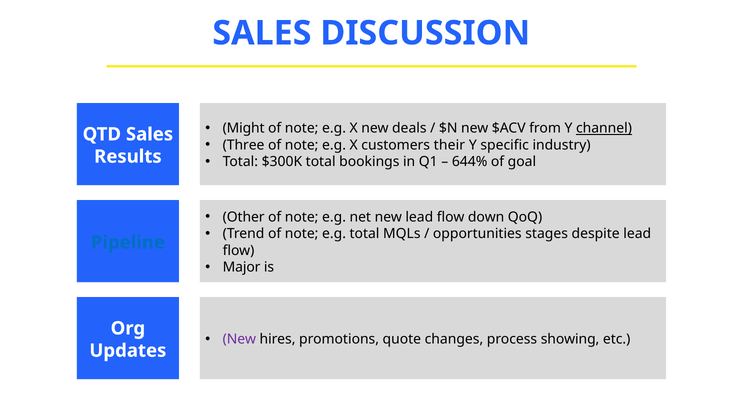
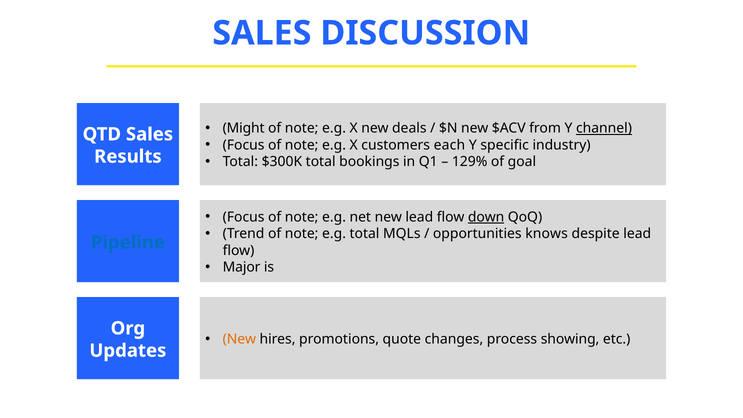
Three at (244, 145): Three -> Focus
their: their -> each
644%: 644% -> 129%
Other at (244, 217): Other -> Focus
down underline: none -> present
stages: stages -> knows
New at (239, 339) colour: purple -> orange
